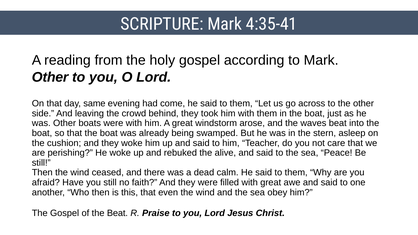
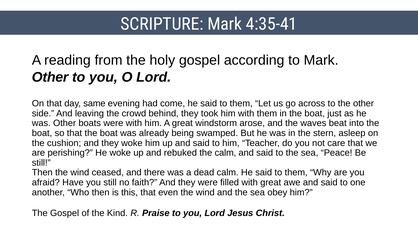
the alive: alive -> calm
the Beat: Beat -> Kind
